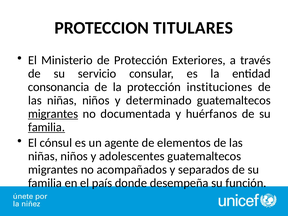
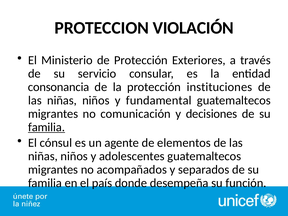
TITULARES: TITULARES -> VIOLACIÓN
determinado: determinado -> fundamental
migrantes at (53, 114) underline: present -> none
documentada: documentada -> comunicación
huérfanos: huérfanos -> decisiones
